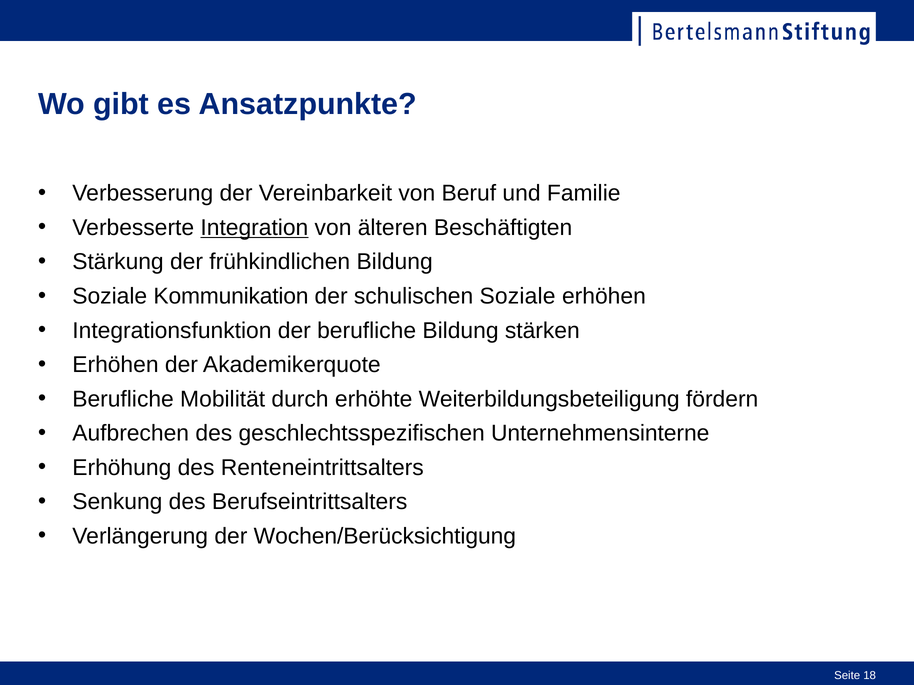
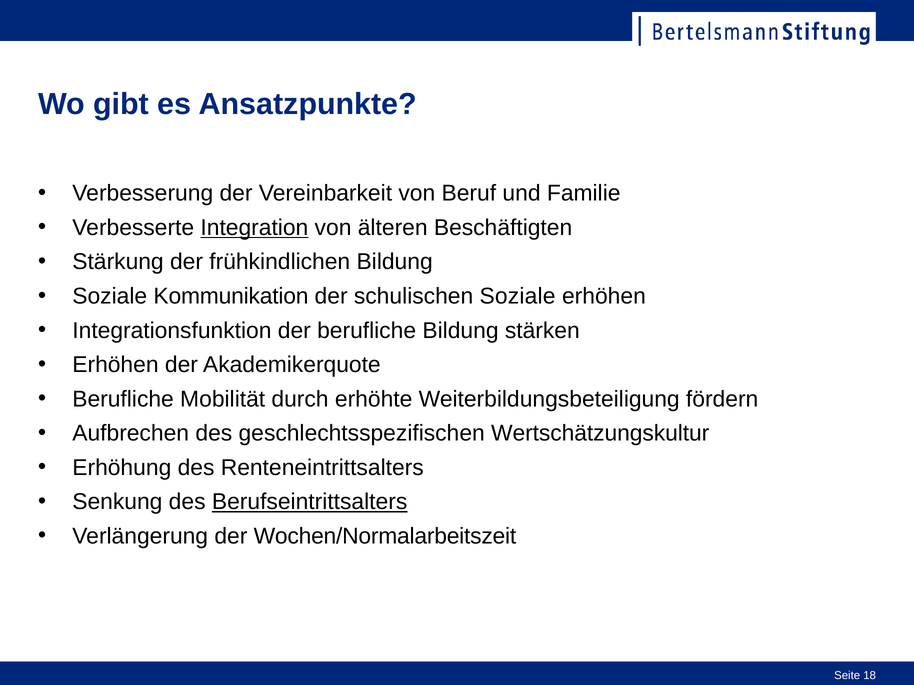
Unternehmensinterne: Unternehmensinterne -> Wertschätzungskultur
Berufseintrittsalters underline: none -> present
Wochen/Berücksichtigung: Wochen/Berücksichtigung -> Wochen/Normalarbeitszeit
